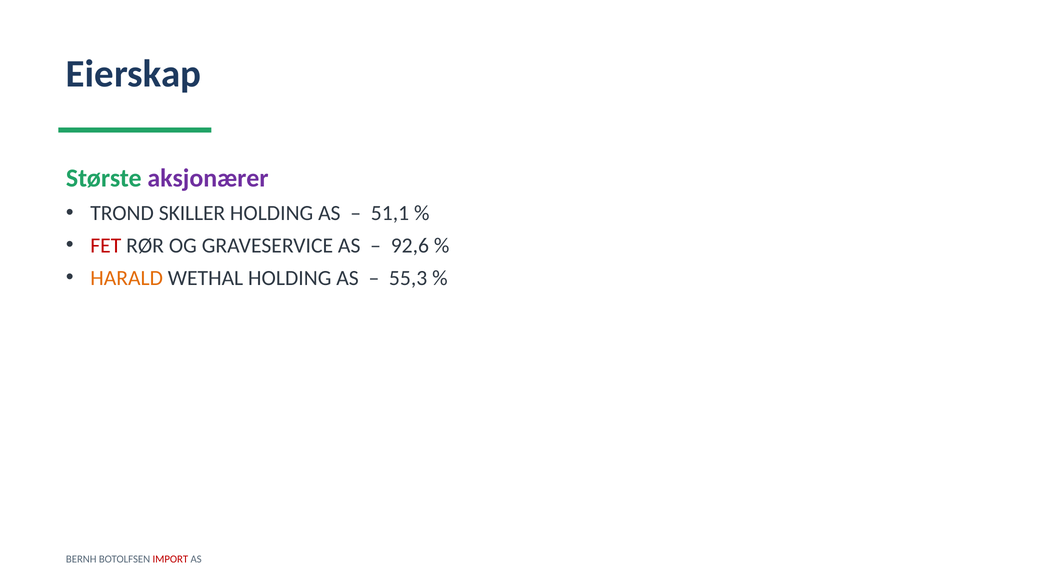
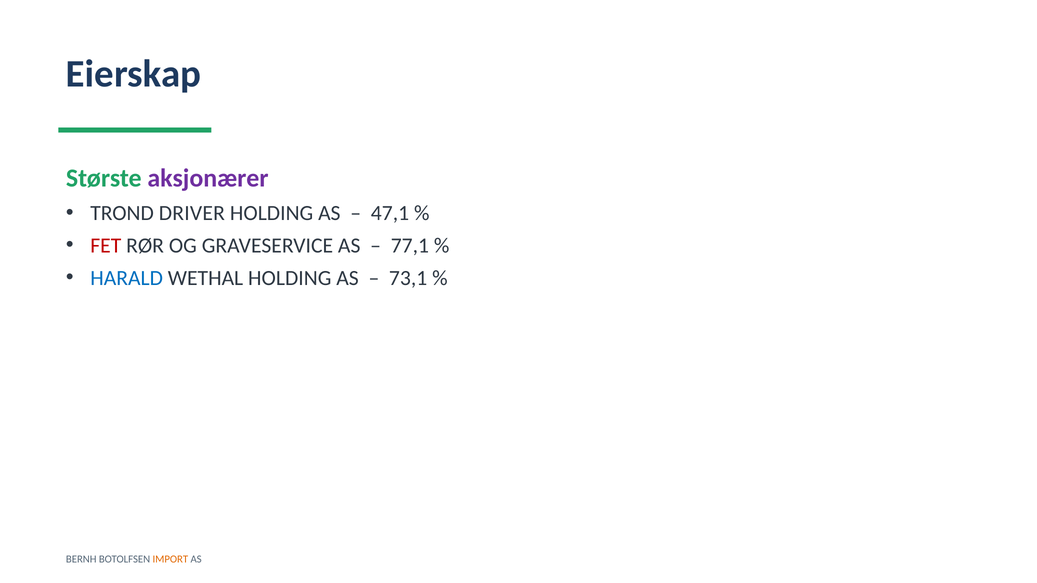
SKILLER: SKILLER -> DRIVER
51,1: 51,1 -> 47,1
92,6: 92,6 -> 77,1
HARALD colour: orange -> blue
55,3: 55,3 -> 73,1
IMPORT colour: red -> orange
